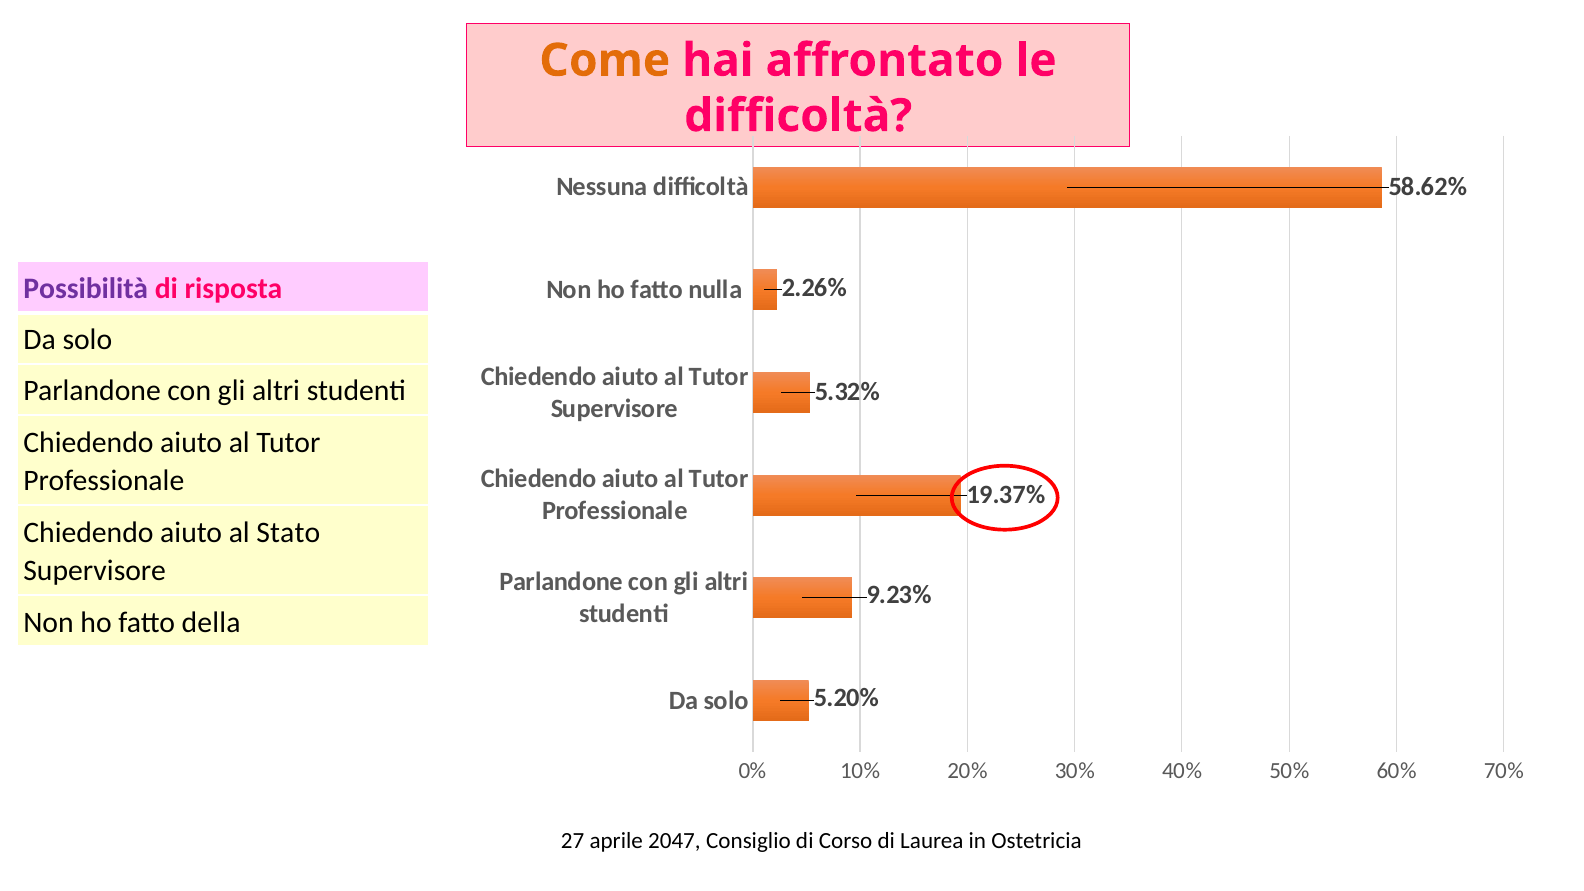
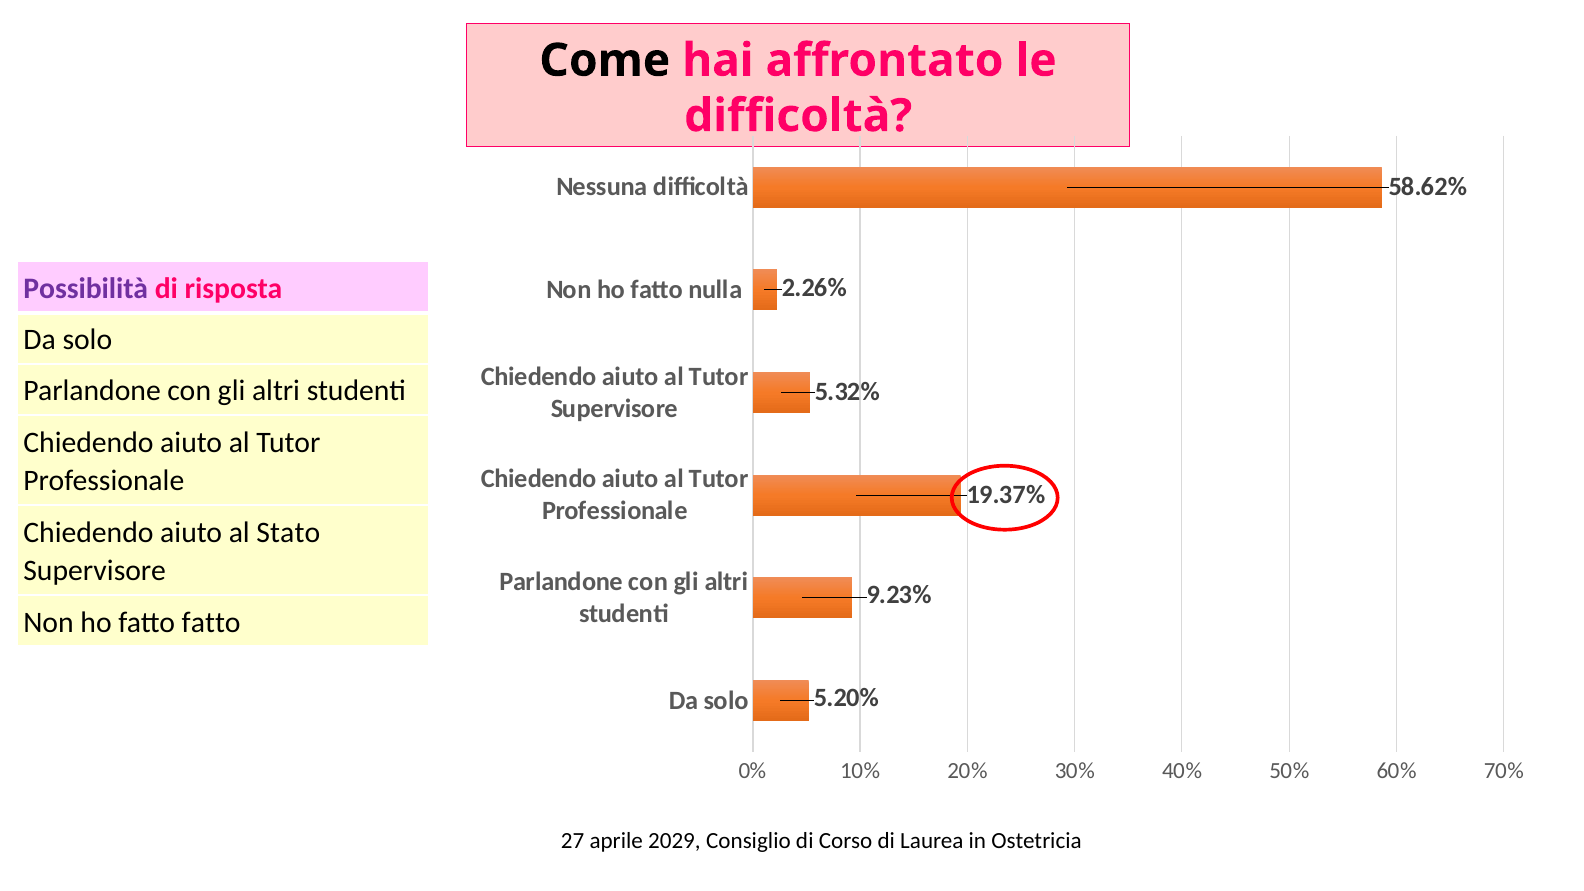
Come colour: orange -> black
fatto della: della -> fatto
2047: 2047 -> 2029
